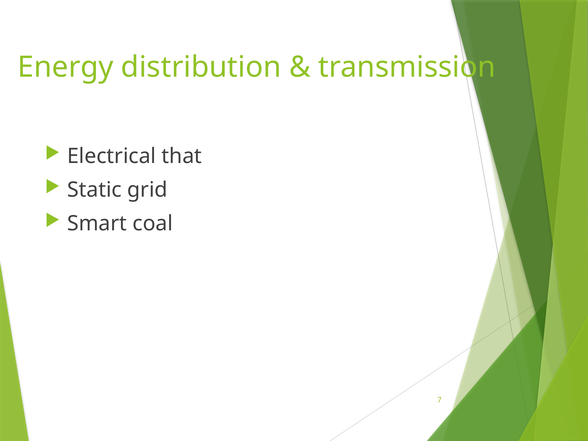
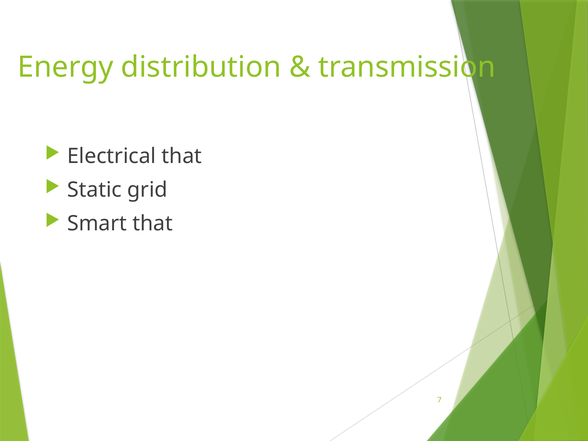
Smart coal: coal -> that
